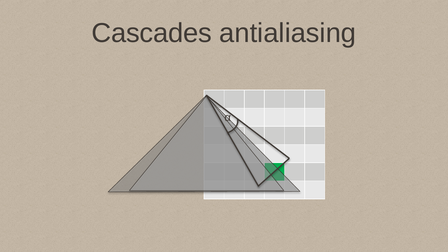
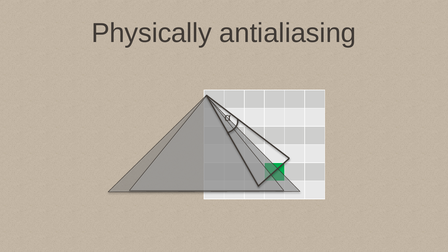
Cascades: Cascades -> Physically
